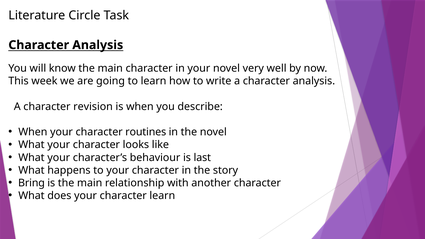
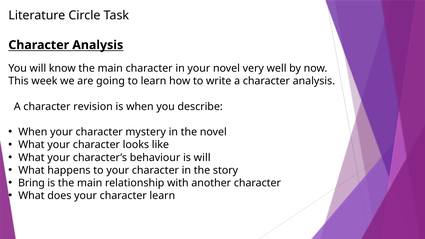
routines: routines -> mystery
is last: last -> will
